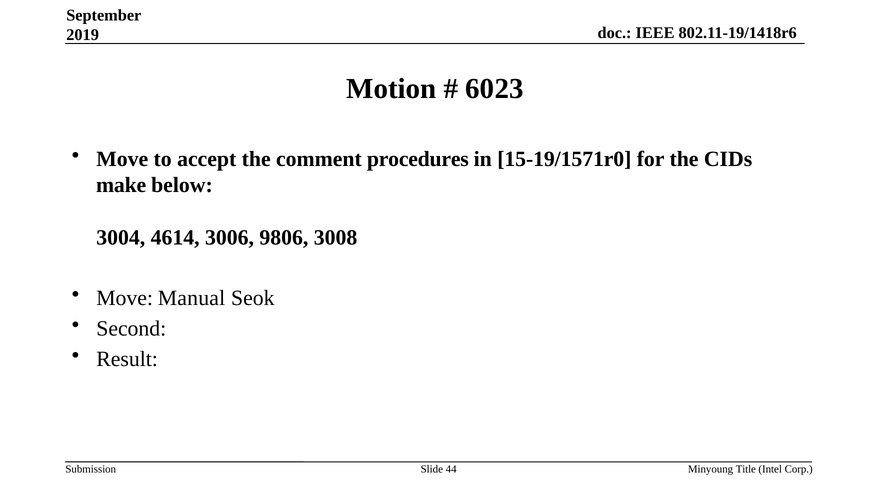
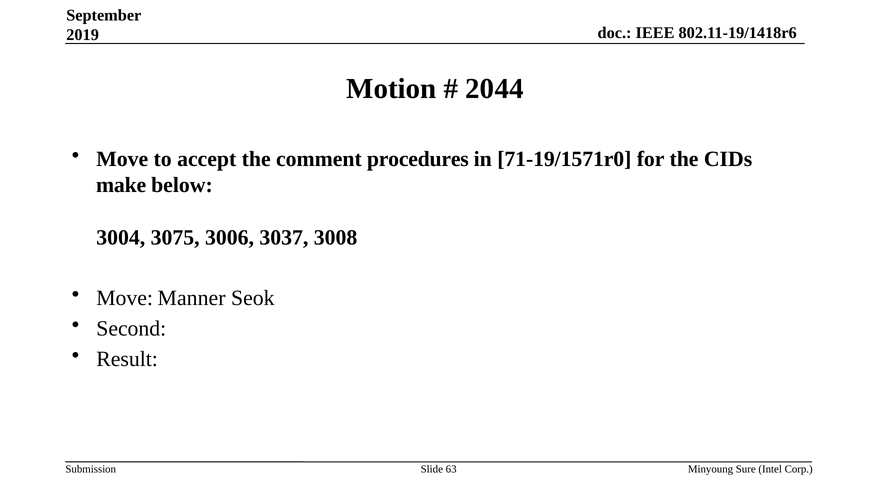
6023: 6023 -> 2044
15-19/1571r0: 15-19/1571r0 -> 71-19/1571r0
4614: 4614 -> 3075
9806: 9806 -> 3037
Manual: Manual -> Manner
44: 44 -> 63
Title: Title -> Sure
